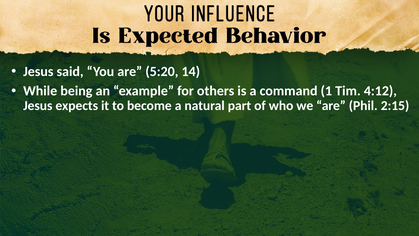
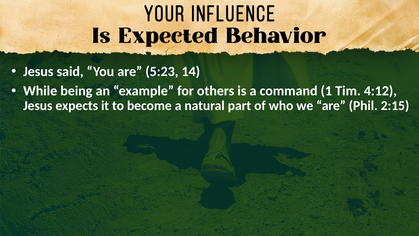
5:20: 5:20 -> 5:23
